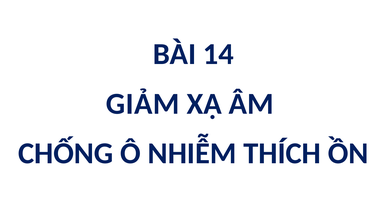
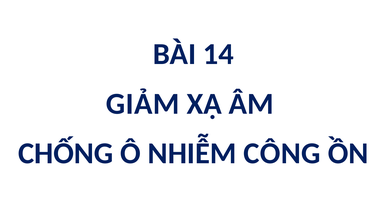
THÍCH: THÍCH -> CÔNG
